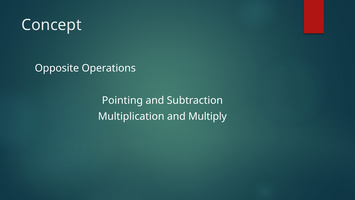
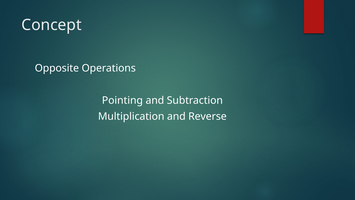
Multiply: Multiply -> Reverse
